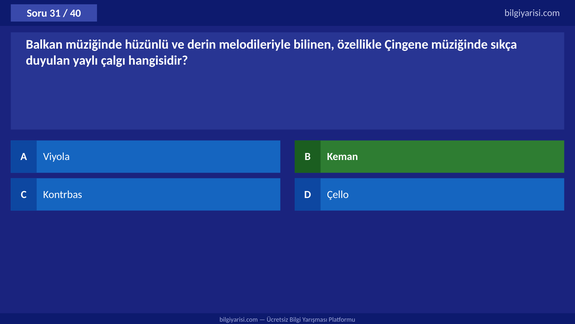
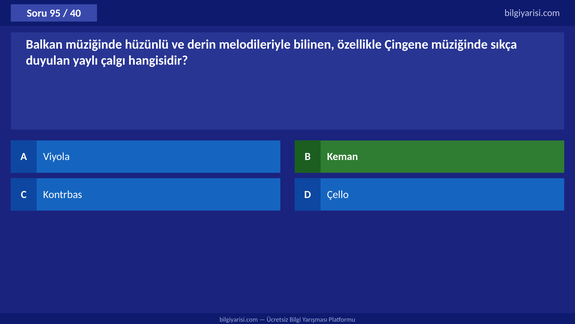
31: 31 -> 95
